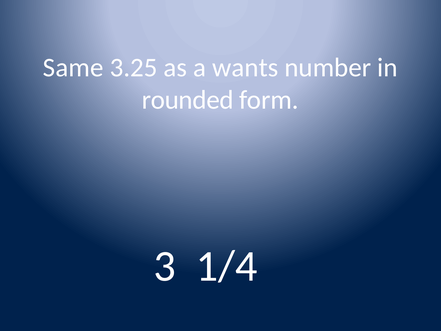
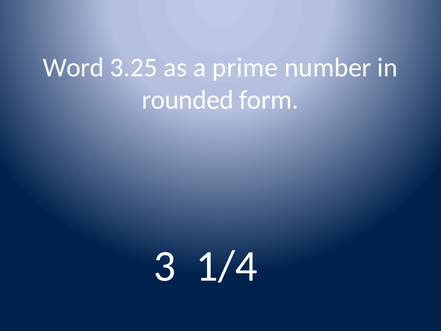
Same: Same -> Word
wants: wants -> prime
